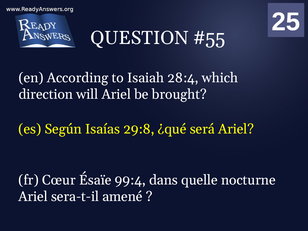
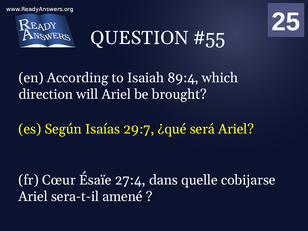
28:4: 28:4 -> 89:4
29:8: 29:8 -> 29:7
99:4: 99:4 -> 27:4
nocturne: nocturne -> cobijarse
